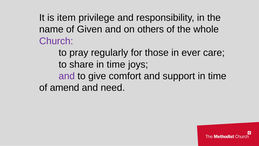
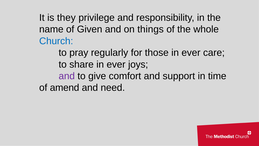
item: item -> they
others: others -> things
Church colour: purple -> blue
share in time: time -> ever
